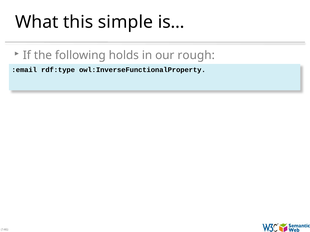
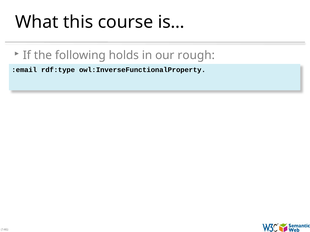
simple: simple -> course
